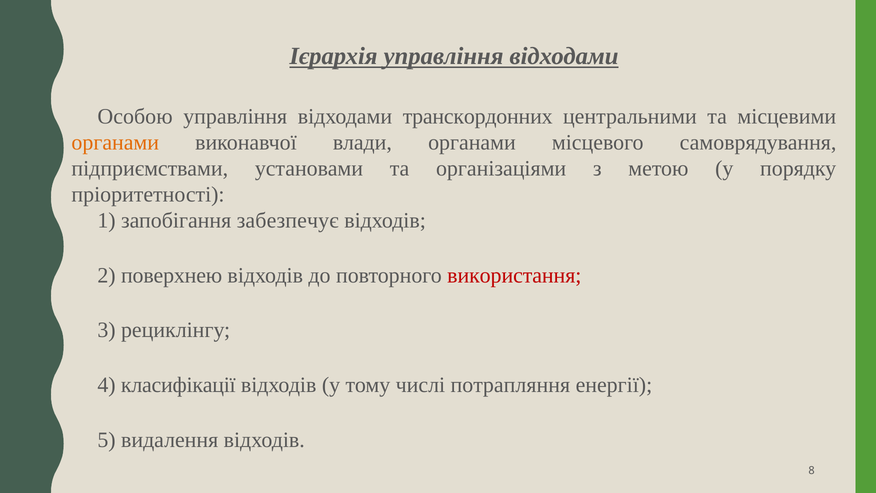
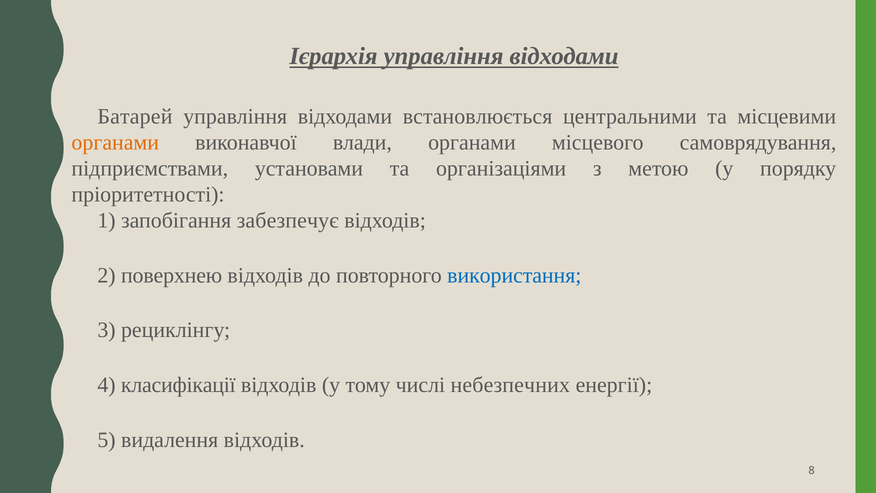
Особою: Особою -> Батарей
транскордонних: транскордонних -> встановлюється
використання colour: red -> blue
потрапляння: потрапляння -> небезпечних
